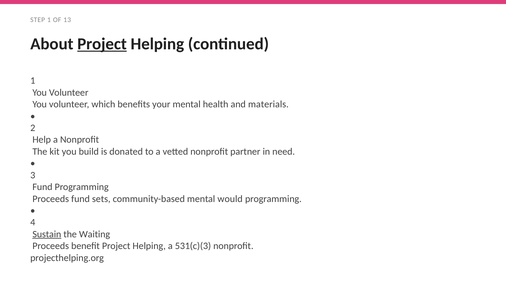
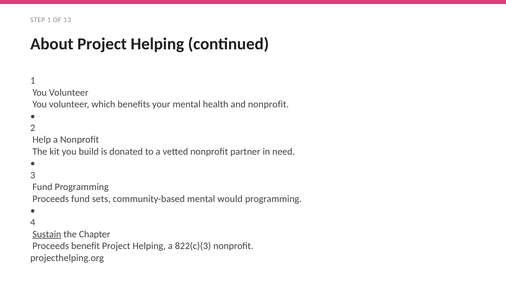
Project at (102, 44) underline: present -> none
and materials: materials -> nonprofit
Waiting: Waiting -> Chapter
531(c)(3: 531(c)(3 -> 822(c)(3
